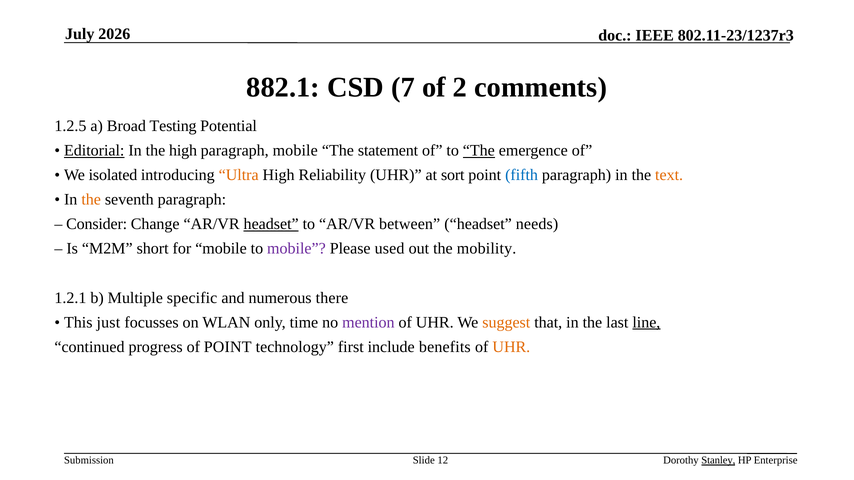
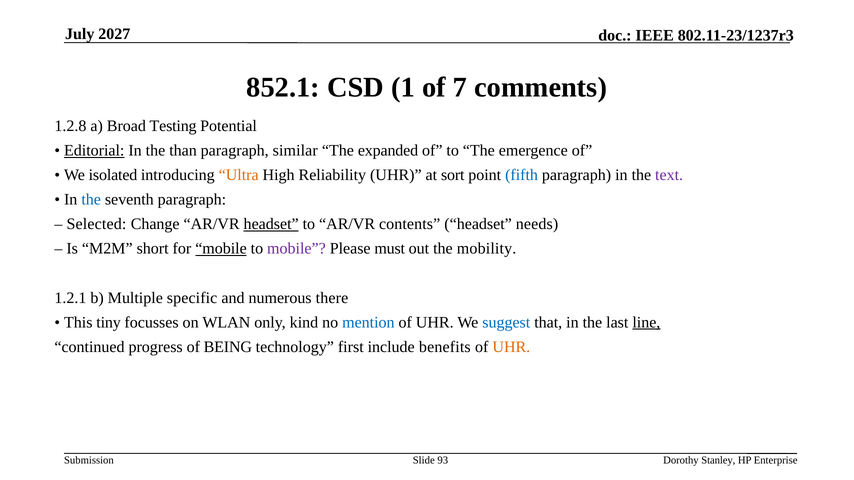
2026: 2026 -> 2027
882.1: 882.1 -> 852.1
7: 7 -> 1
2: 2 -> 7
1.2.5: 1.2.5 -> 1.2.8
the high: high -> than
paragraph mobile: mobile -> similar
statement: statement -> expanded
The at (479, 151) underline: present -> none
text colour: orange -> purple
the at (91, 200) colour: orange -> blue
Consider: Consider -> Selected
between: between -> contents
mobile at (221, 249) underline: none -> present
used: used -> must
just: just -> tiny
time: time -> kind
mention colour: purple -> blue
suggest colour: orange -> blue
of POINT: POINT -> BEING
12: 12 -> 93
Stanley underline: present -> none
